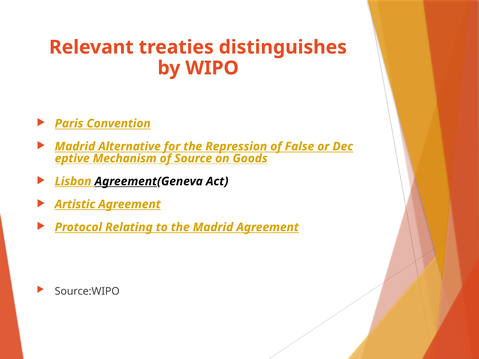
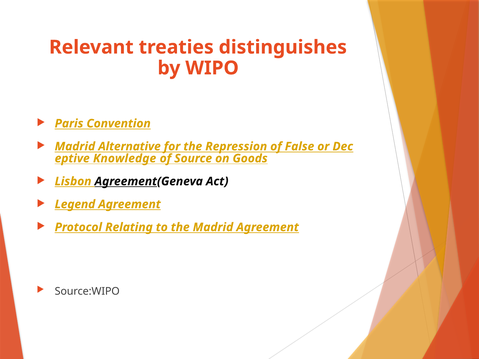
Mechanism: Mechanism -> Knowledge
Artistic: Artistic -> Legend
